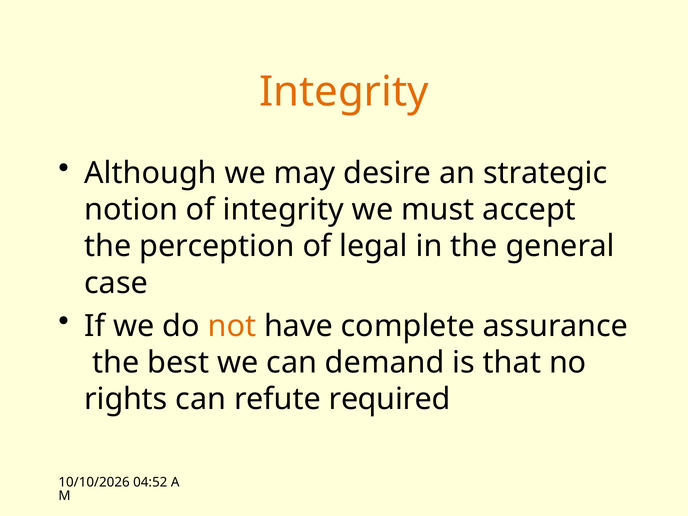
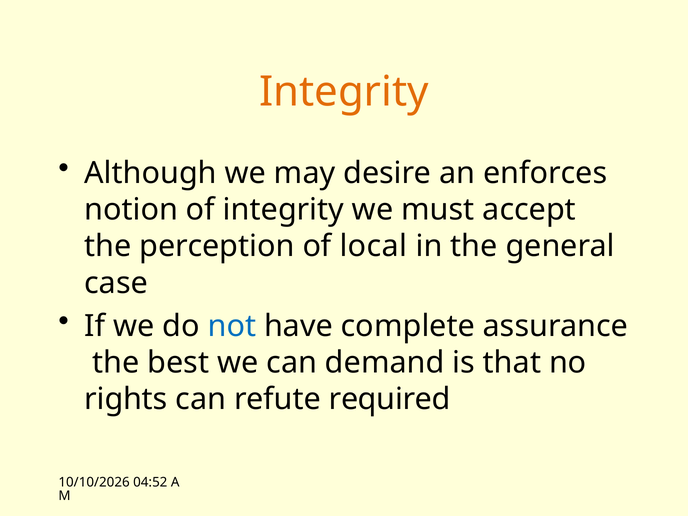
strategic: strategic -> enforces
legal: legal -> local
not colour: orange -> blue
